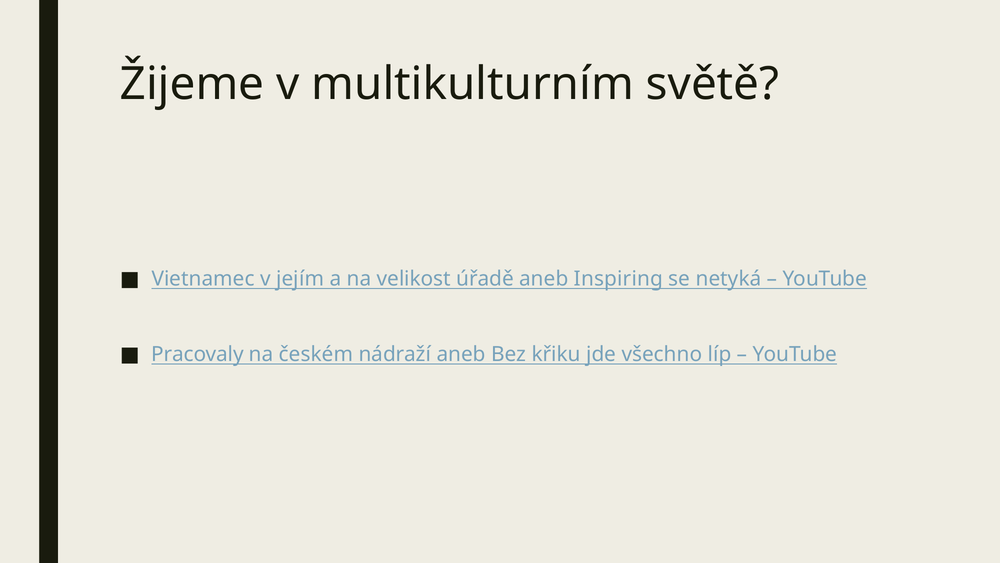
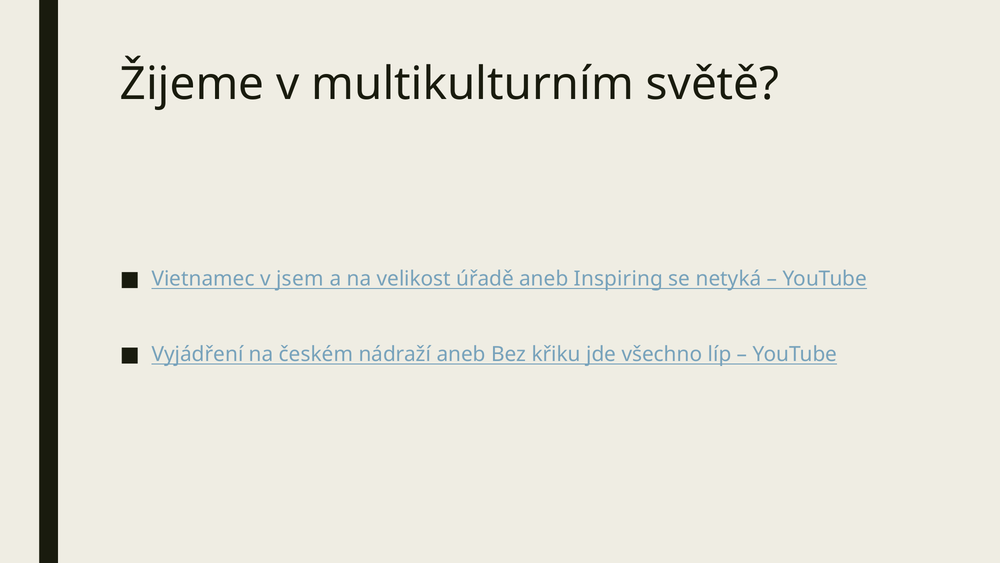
jejím: jejím -> jsem
Pracovaly: Pracovaly -> Vyjádření
